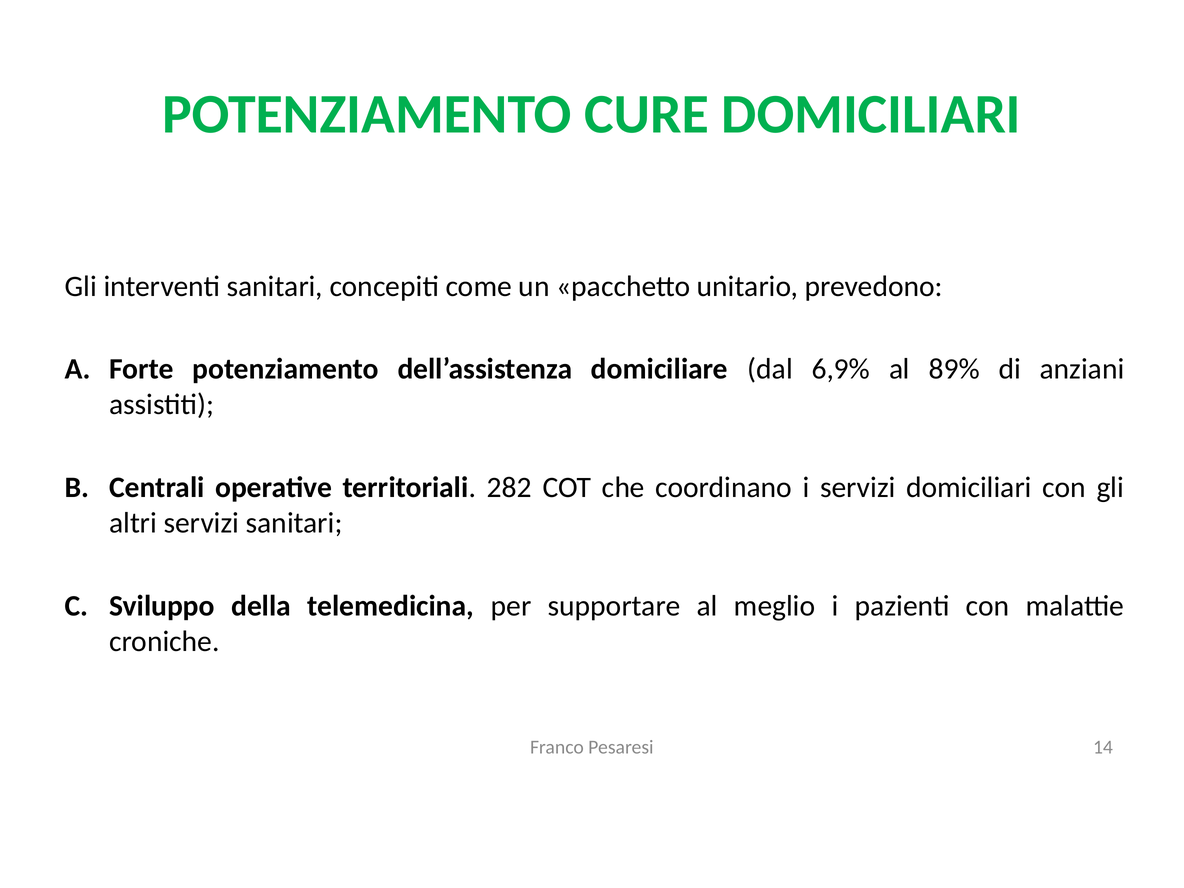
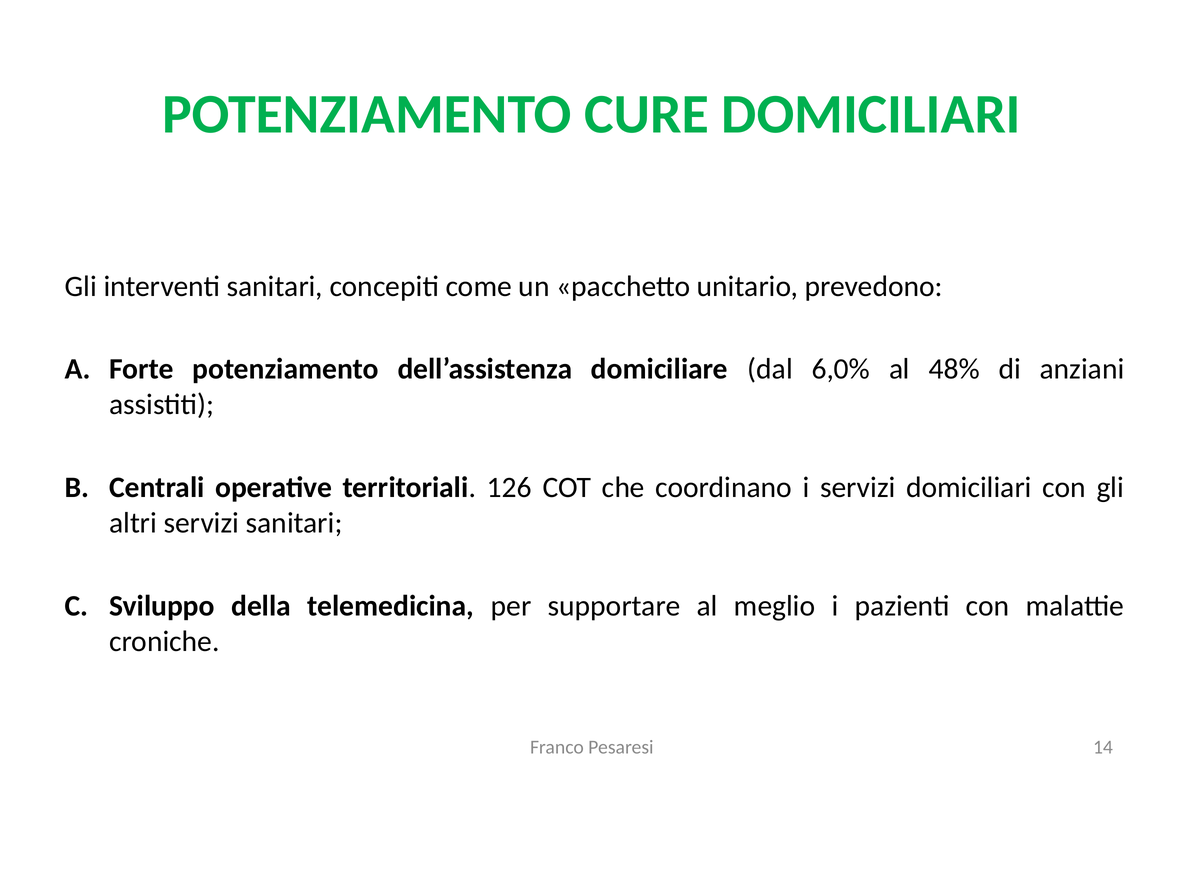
6,9%: 6,9% -> 6,0%
89%: 89% -> 48%
282: 282 -> 126
